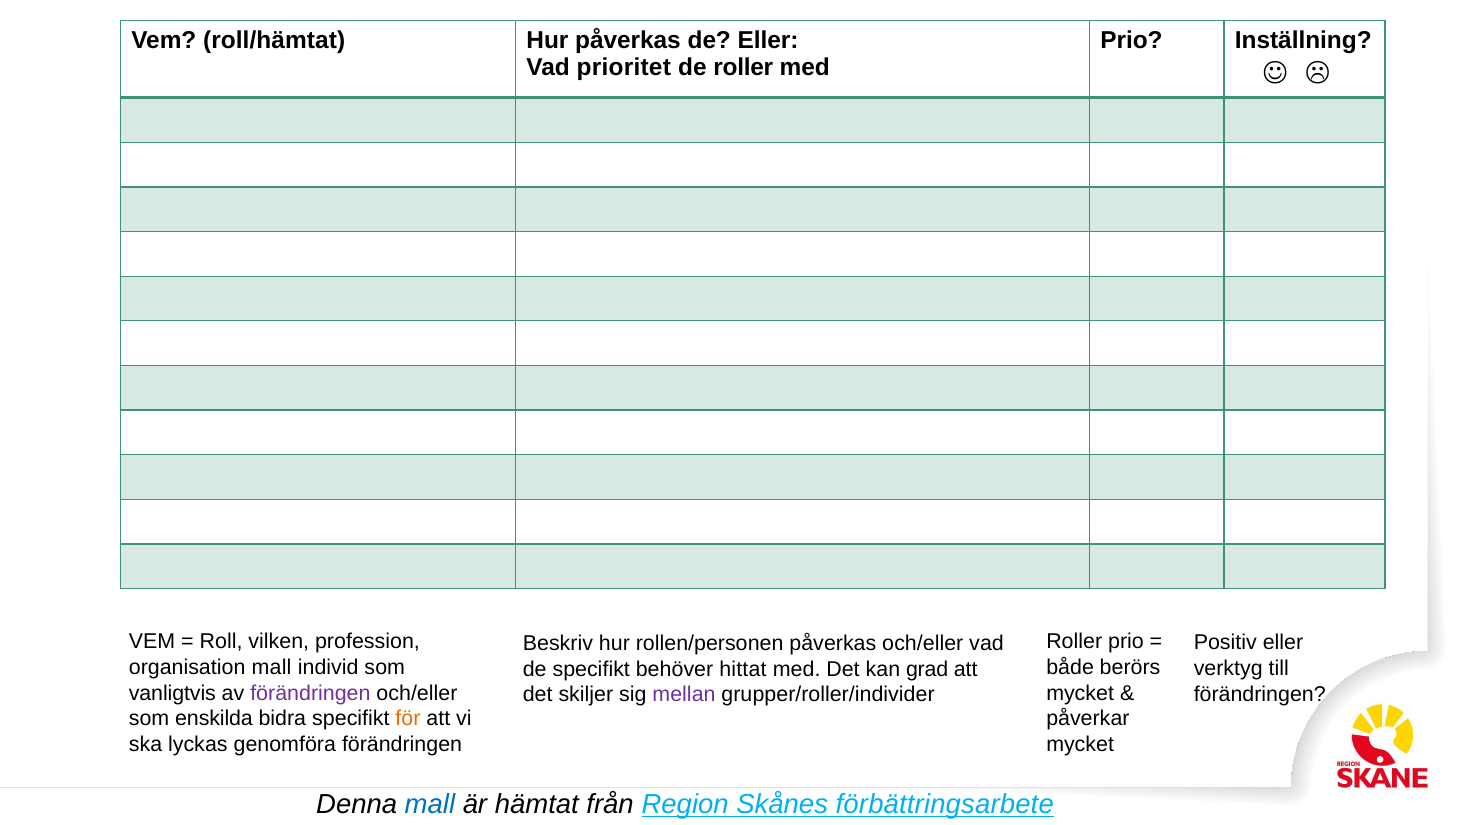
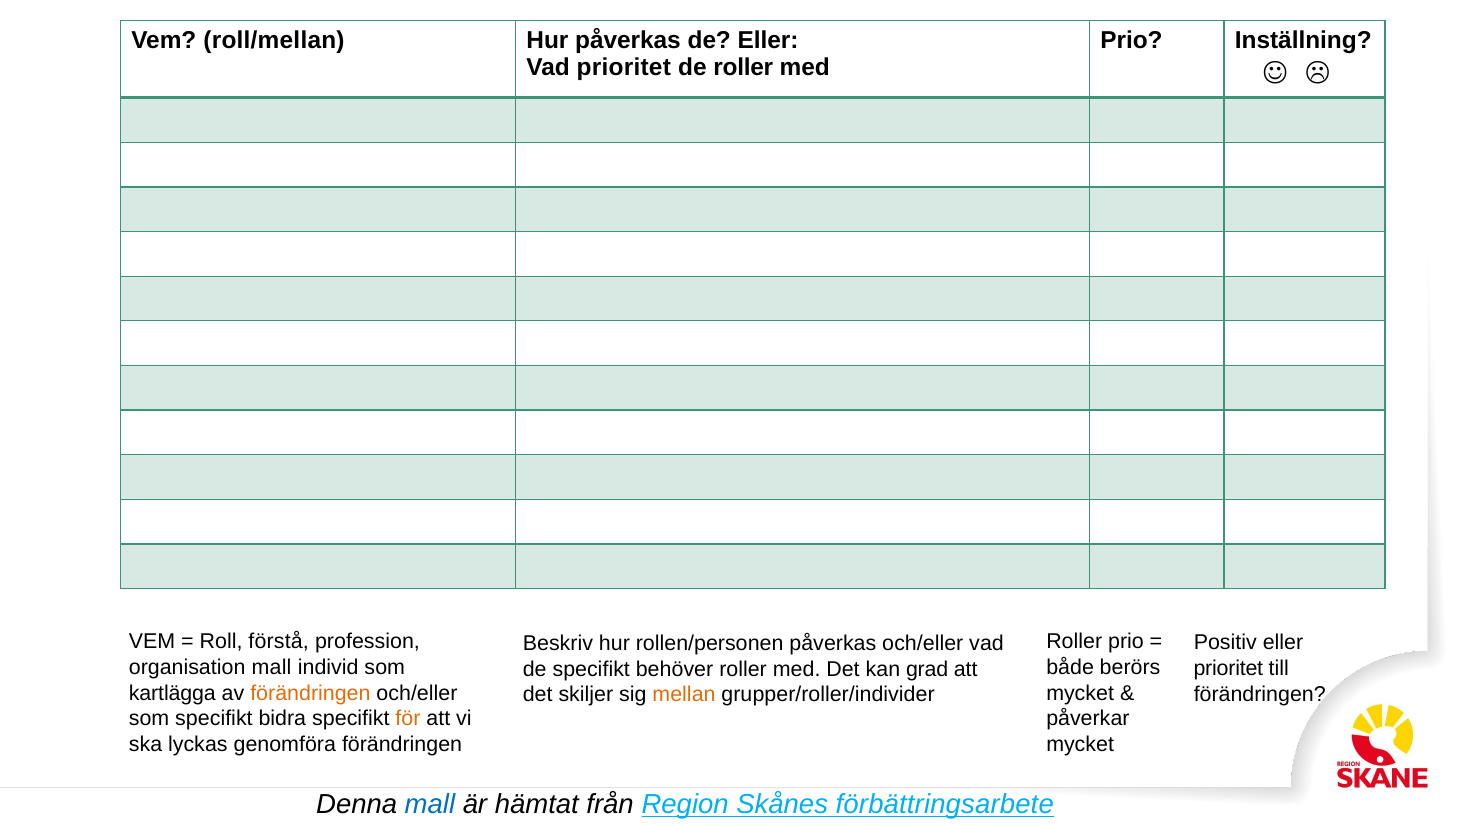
roll/hämtat: roll/hämtat -> roll/mellan
vilken: vilken -> förstå
verktyg at (1228, 669): verktyg -> prioritet
behöver hittat: hittat -> roller
vanligtvis: vanligtvis -> kartlägga
förändringen at (310, 693) colour: purple -> orange
mellan colour: purple -> orange
som enskilda: enskilda -> specifikt
